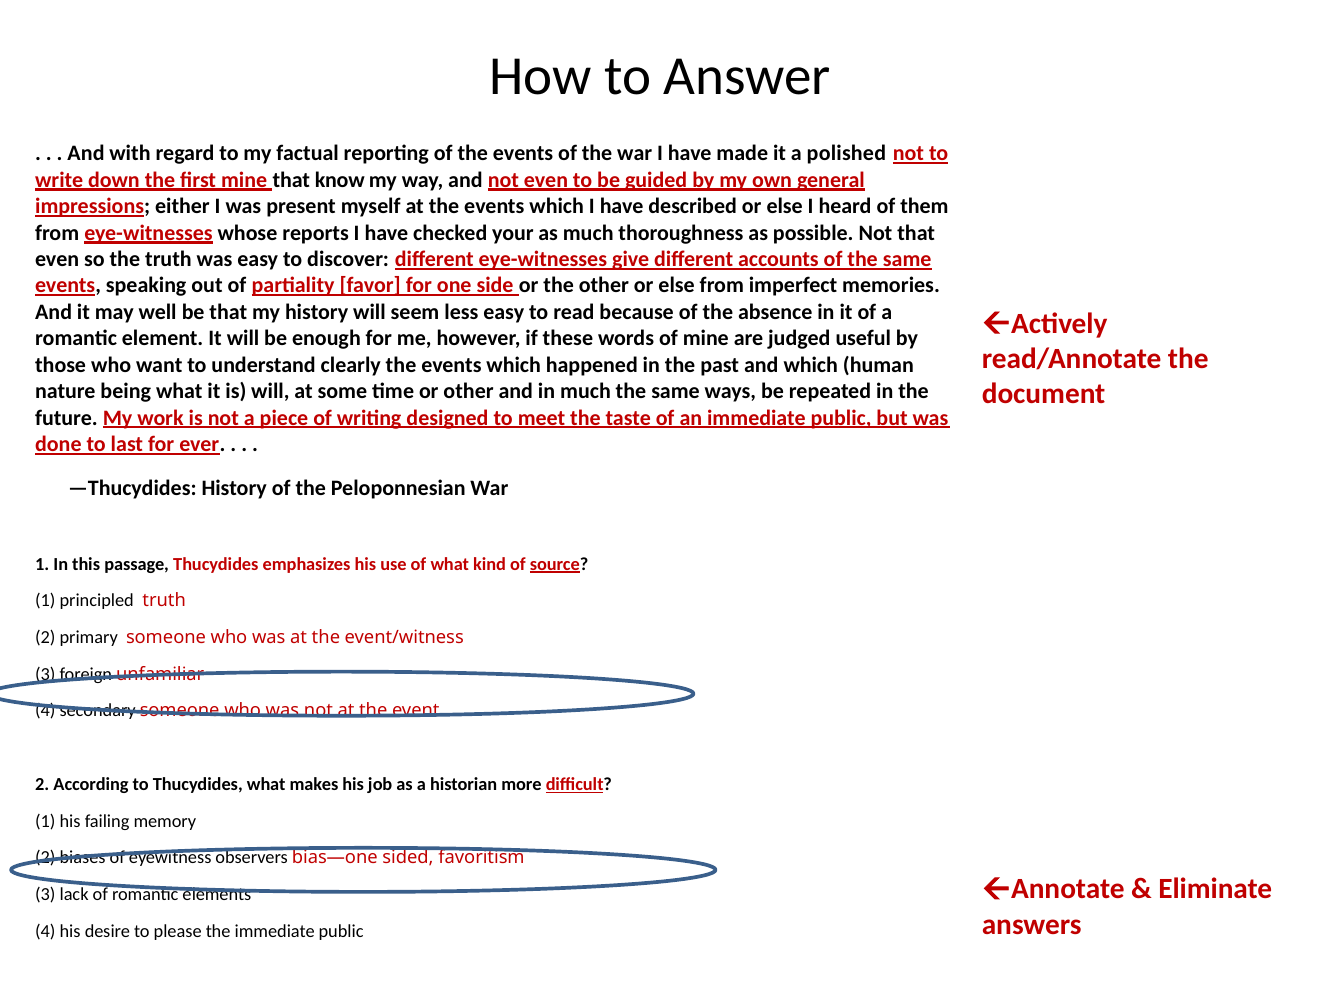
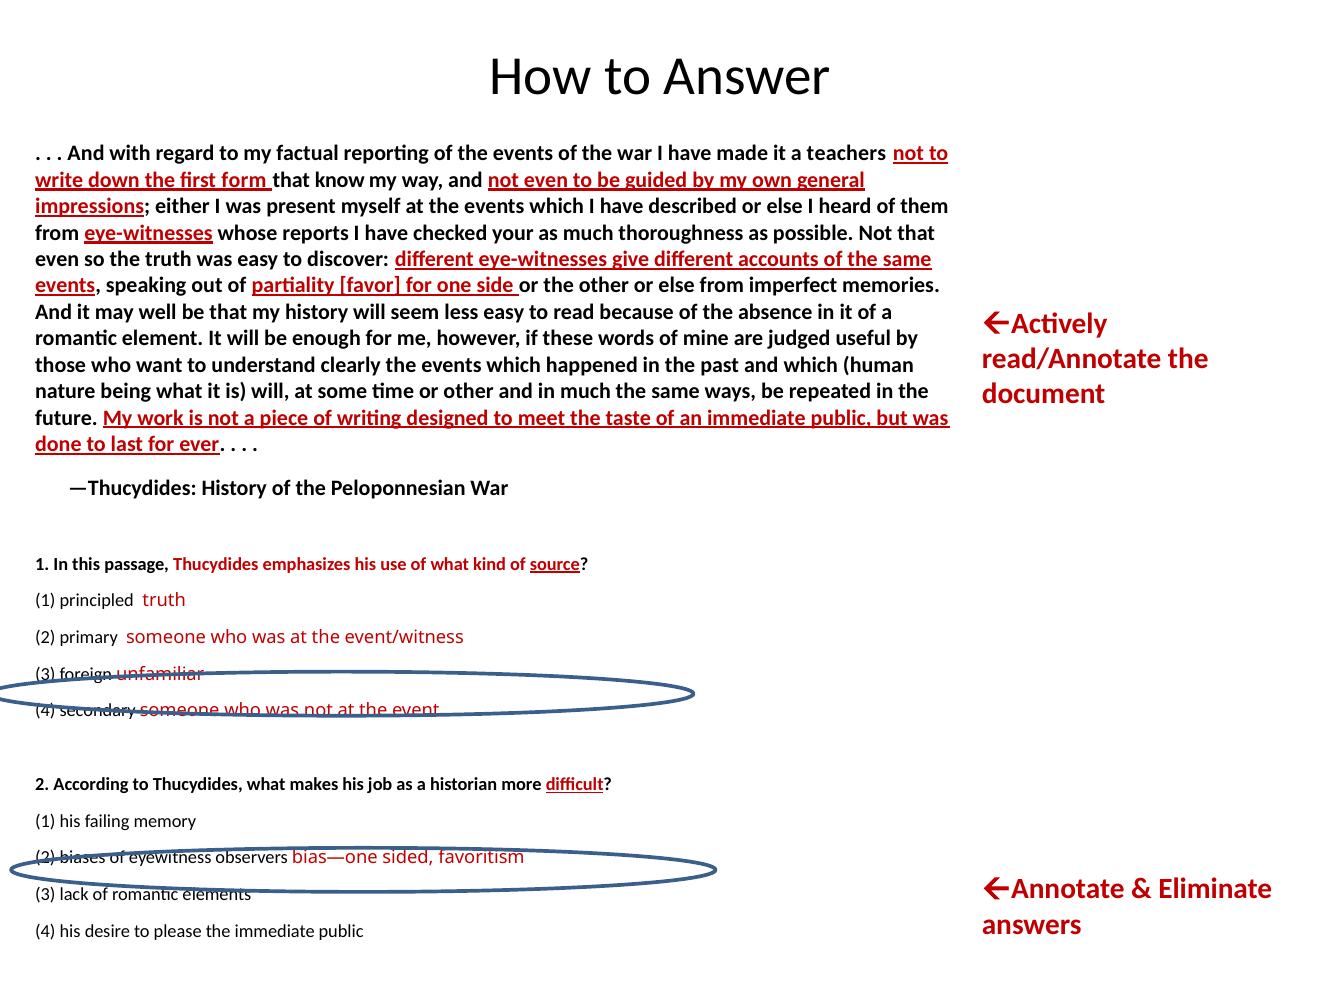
polished: polished -> teachers
first mine: mine -> form
